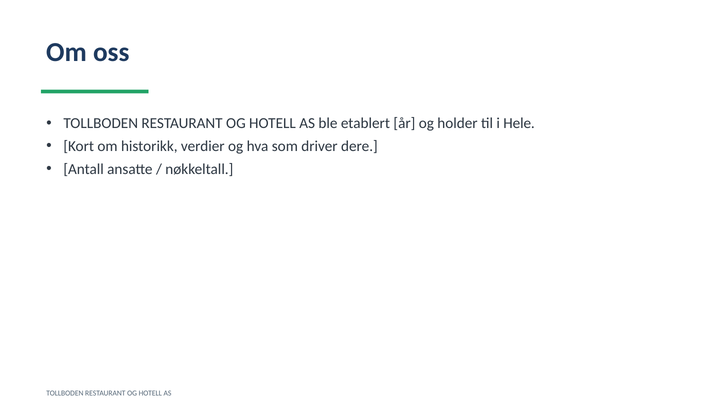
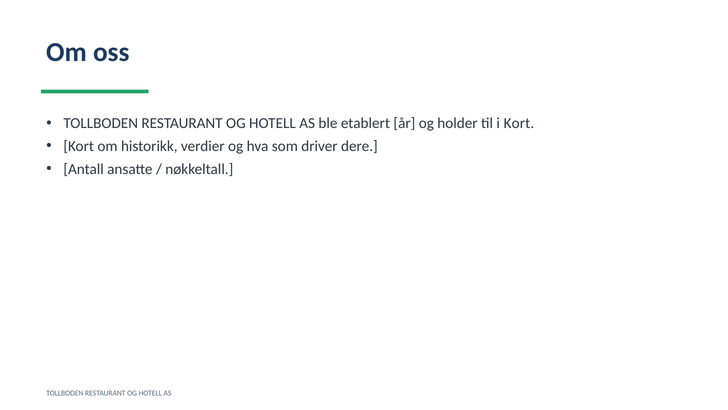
i Hele: Hele -> Kort
